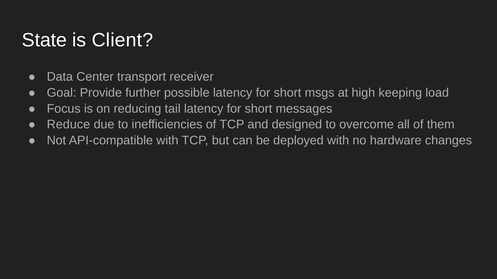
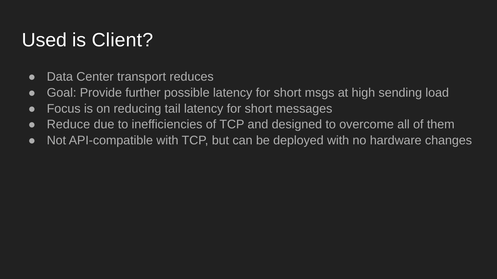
State: State -> Used
receiver: receiver -> reduces
keeping: keeping -> sending
